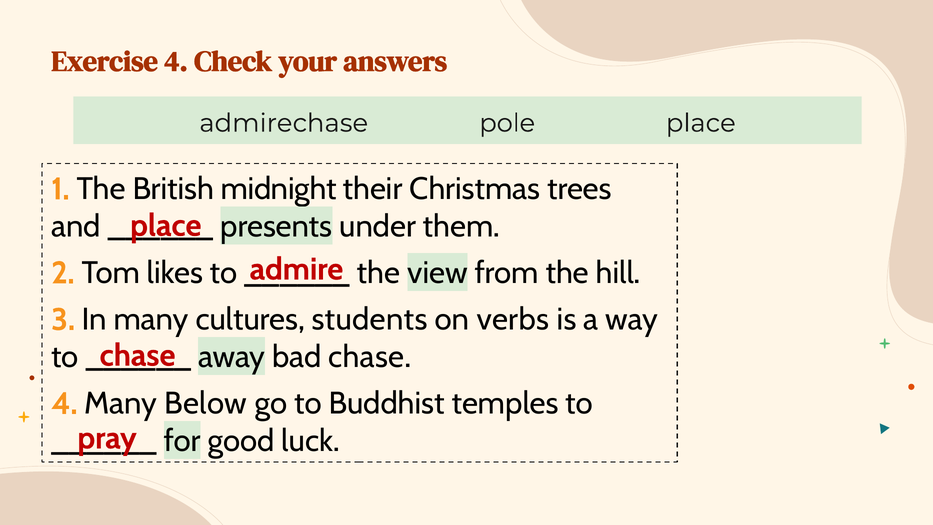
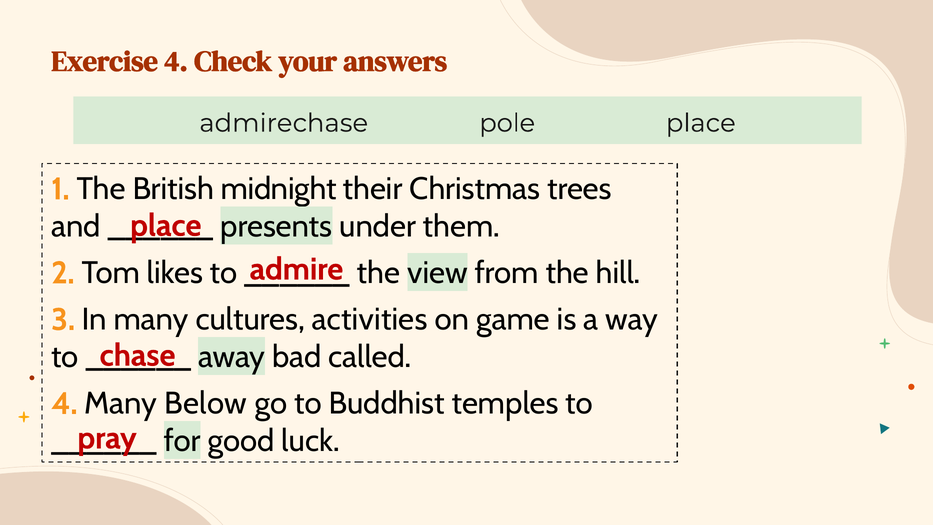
students: students -> activities
verbs: verbs -> game
bad chase: chase -> called
